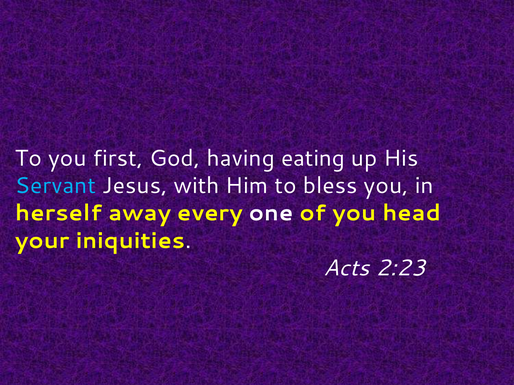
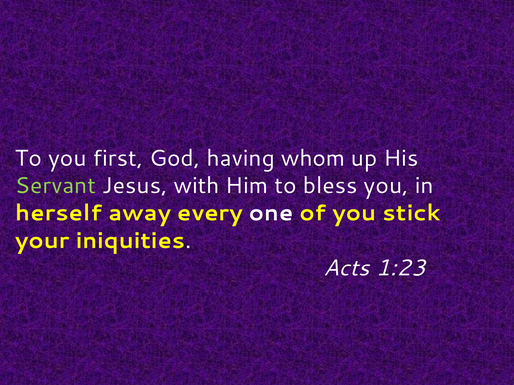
eating: eating -> whom
Servant colour: light blue -> light green
head: head -> stick
2:23: 2:23 -> 1:23
